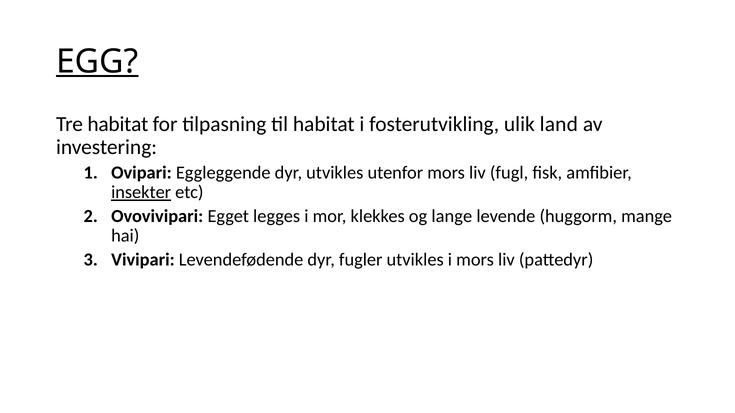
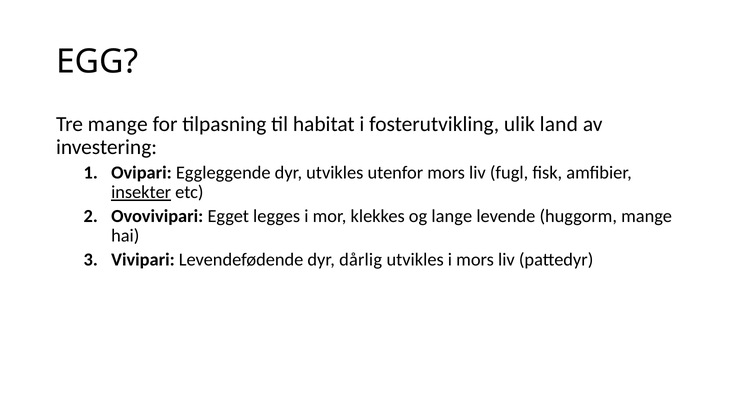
EGG underline: present -> none
Tre habitat: habitat -> mange
fugler: fugler -> dårlig
